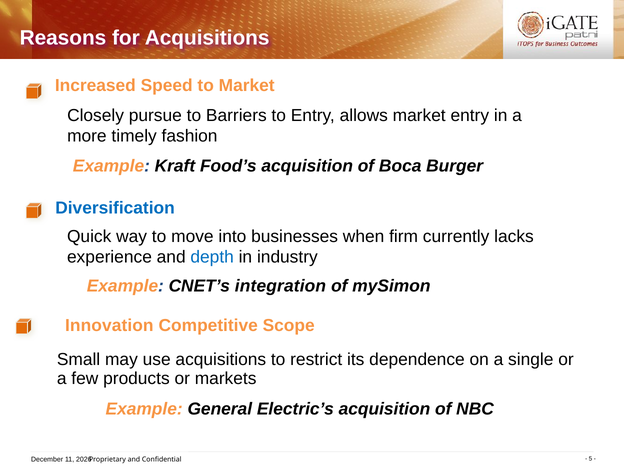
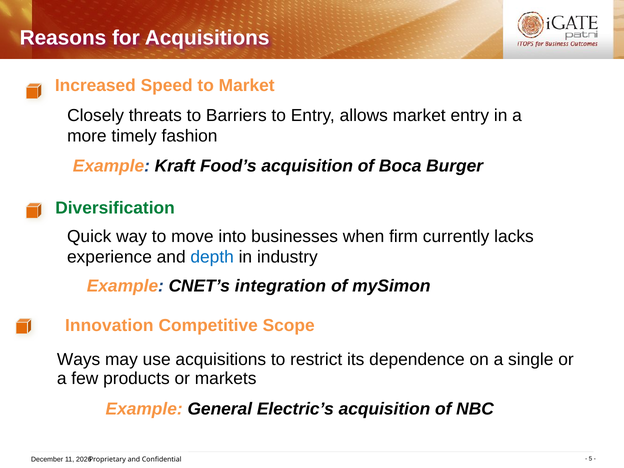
pursue: pursue -> threats
Diversification colour: blue -> green
Small: Small -> Ways
